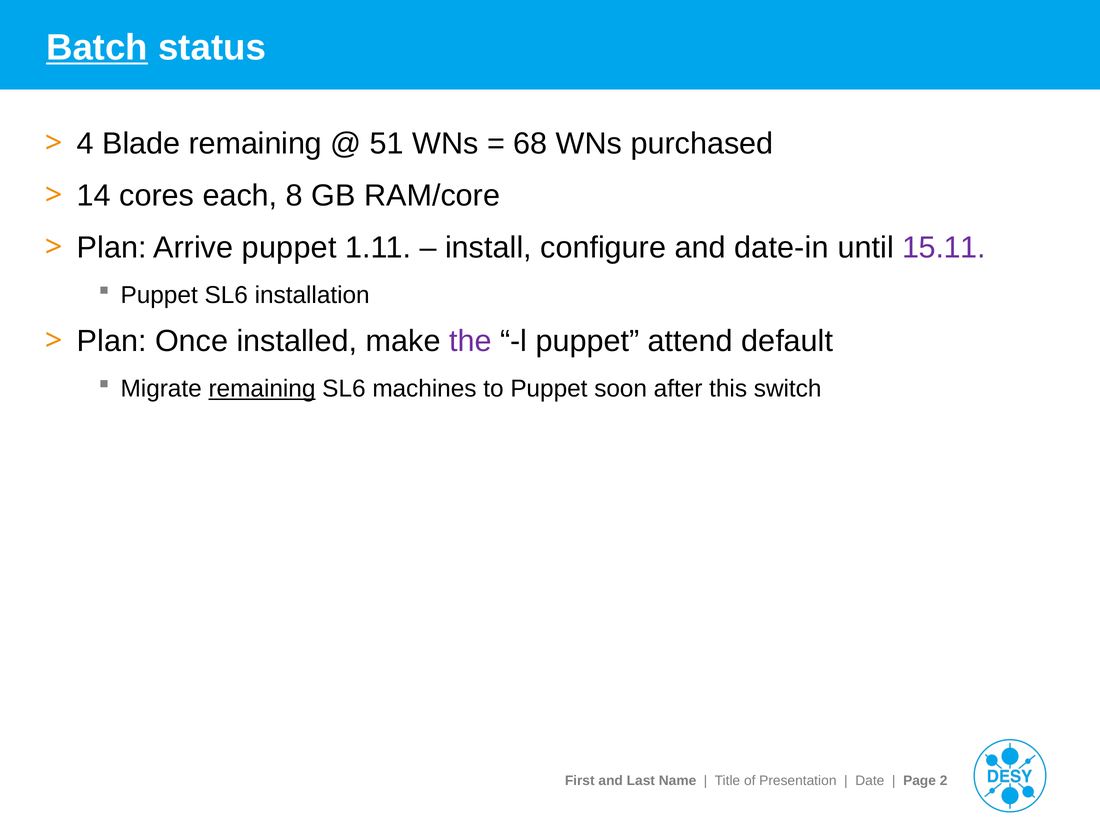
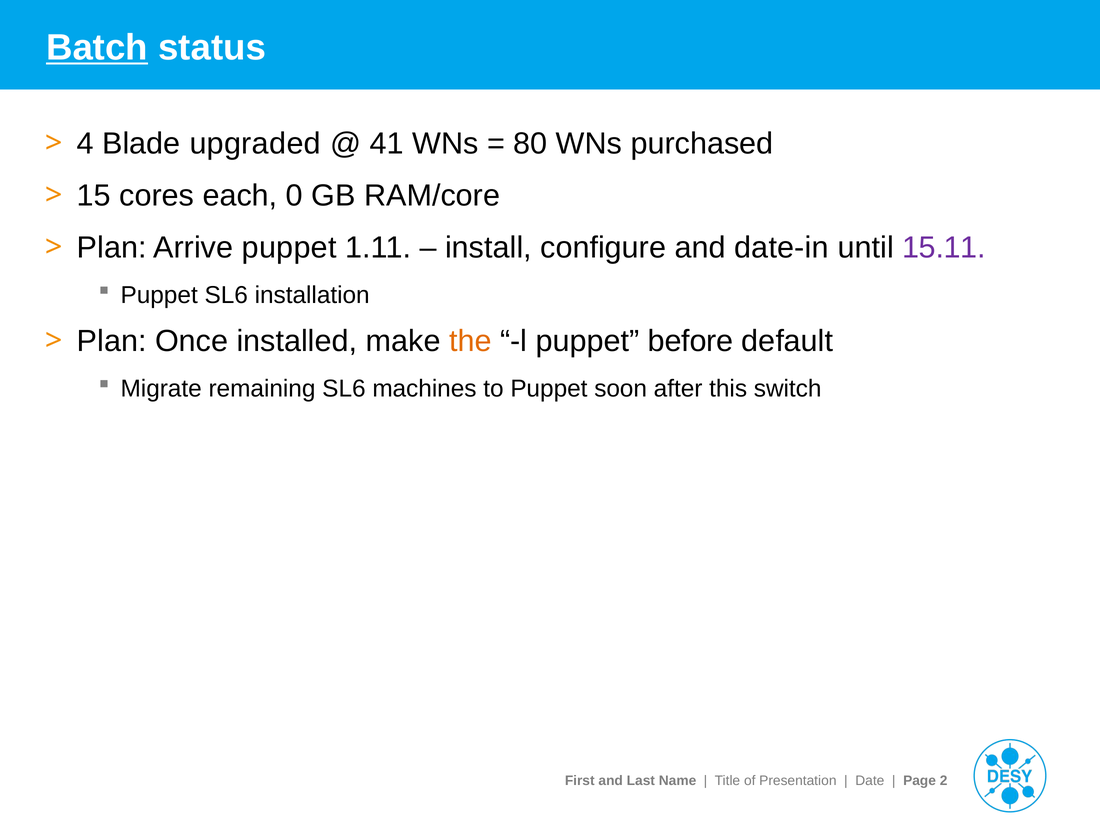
Blade remaining: remaining -> upgraded
51: 51 -> 41
68: 68 -> 80
14: 14 -> 15
8: 8 -> 0
the colour: purple -> orange
attend: attend -> before
remaining at (262, 389) underline: present -> none
